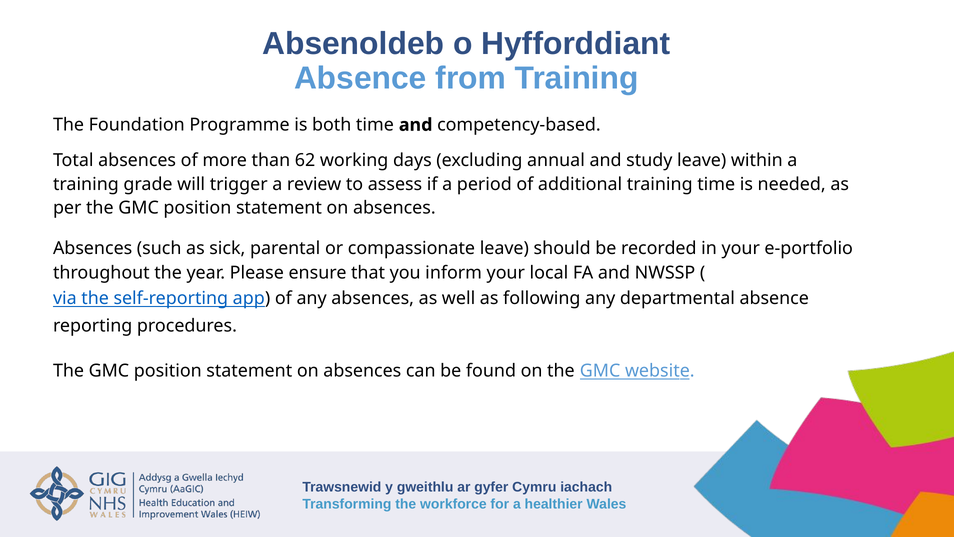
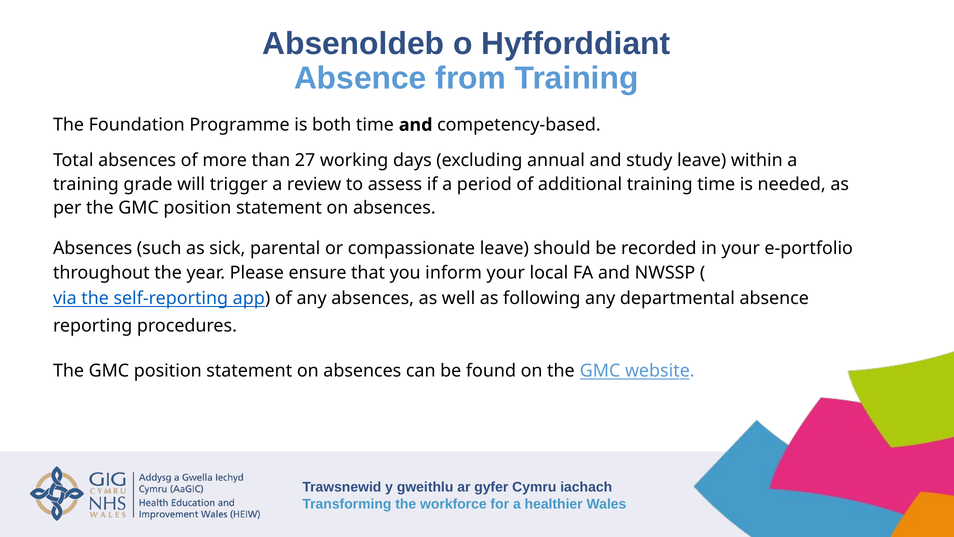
62: 62 -> 27
